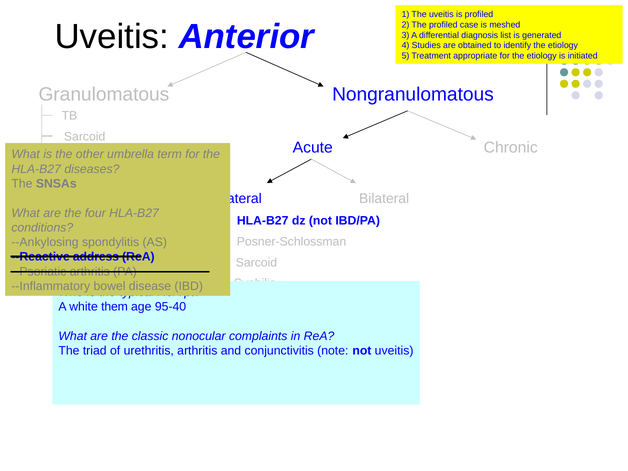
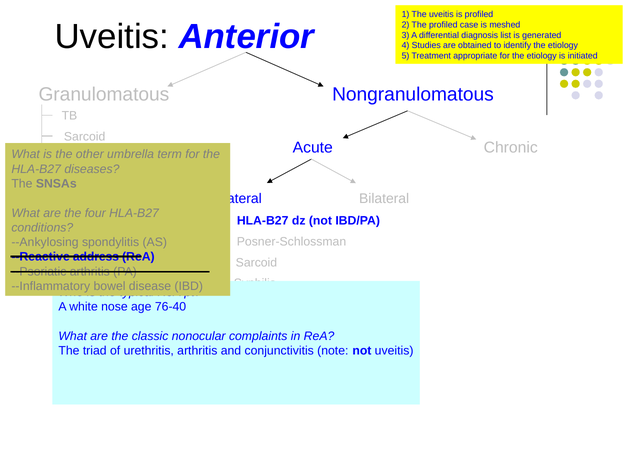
them: them -> nose
95-40: 95-40 -> 76-40
